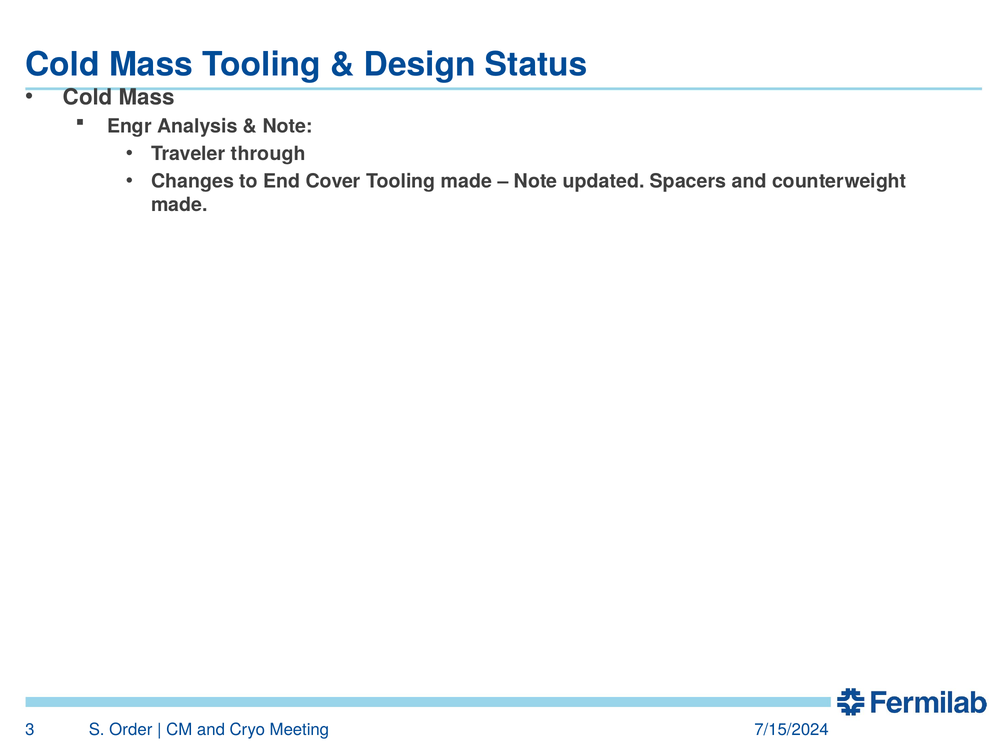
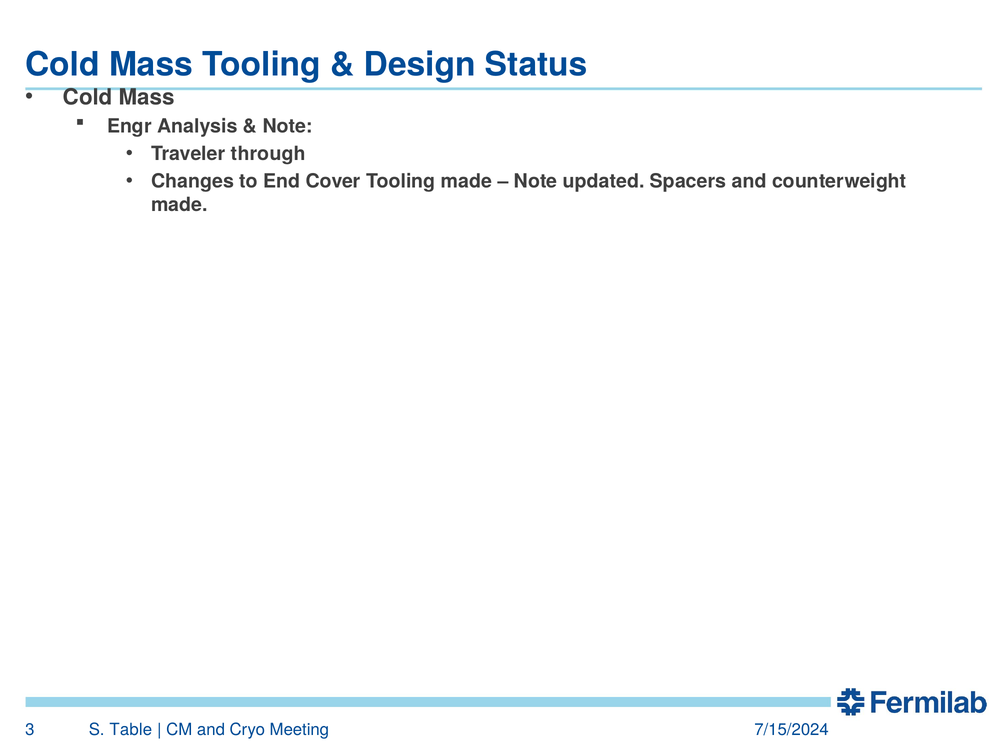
Order: Order -> Table
